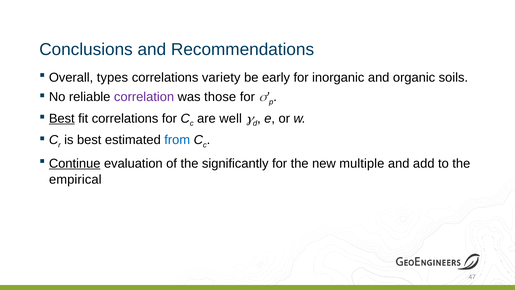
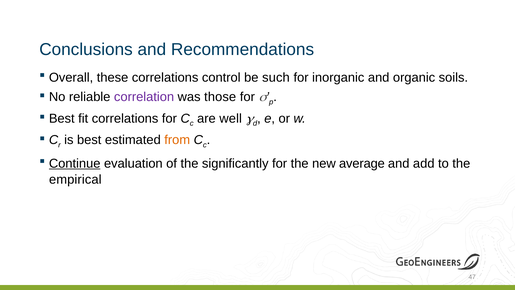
types: types -> these
variety: variety -> control
early: early -> such
Best at (62, 118) underline: present -> none
from colour: blue -> orange
multiple: multiple -> average
